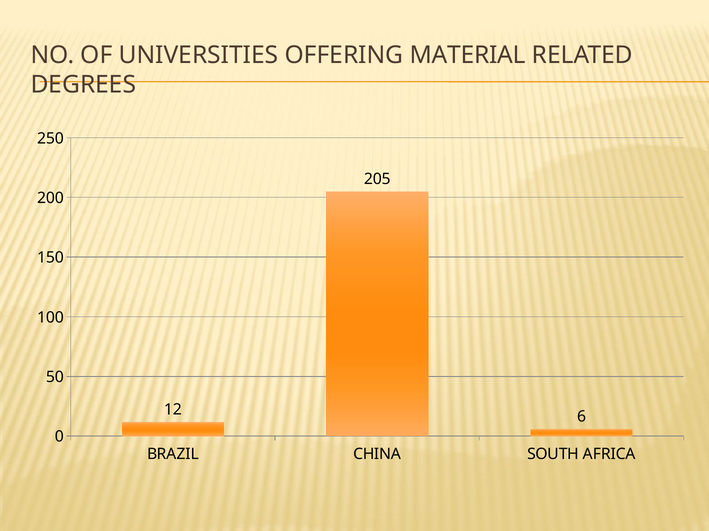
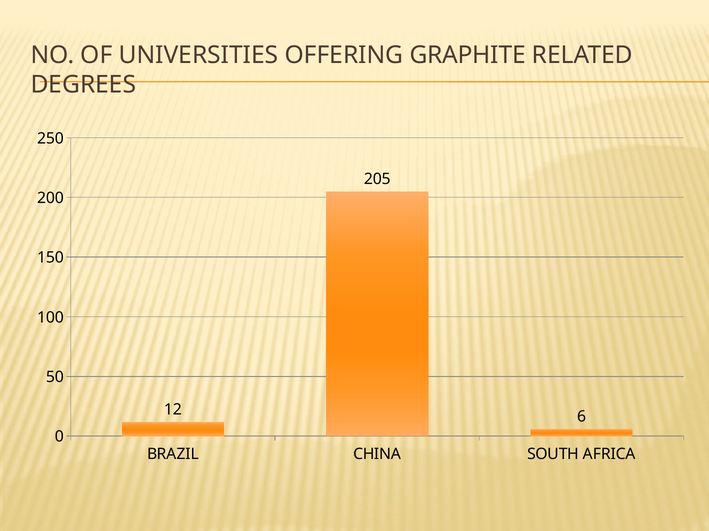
MATERIAL: MATERIAL -> GRAPHITE
